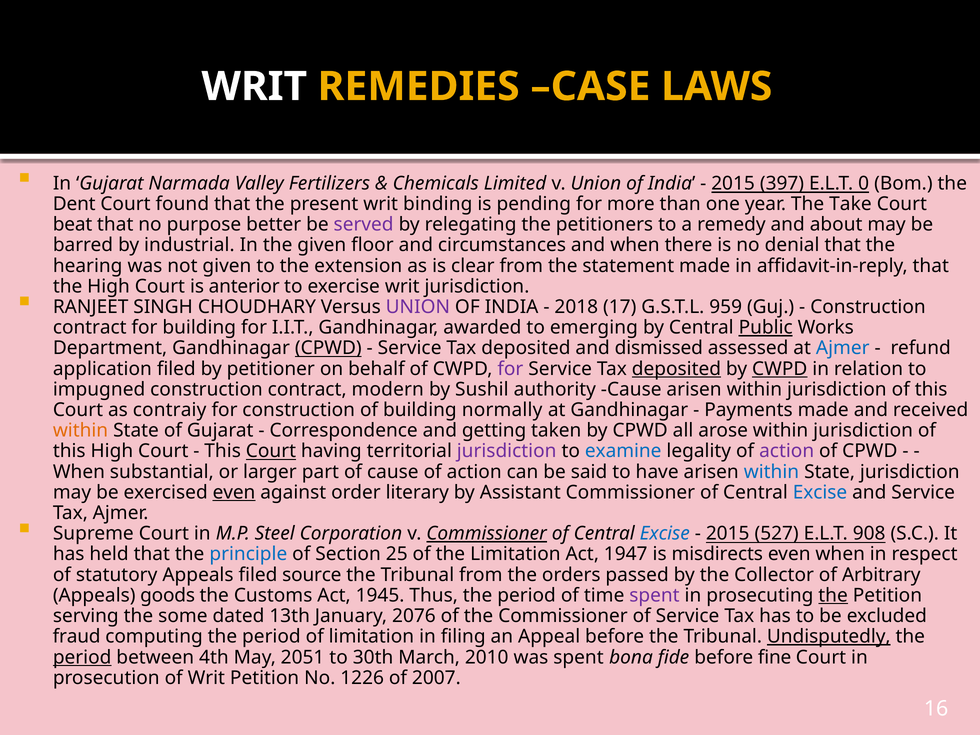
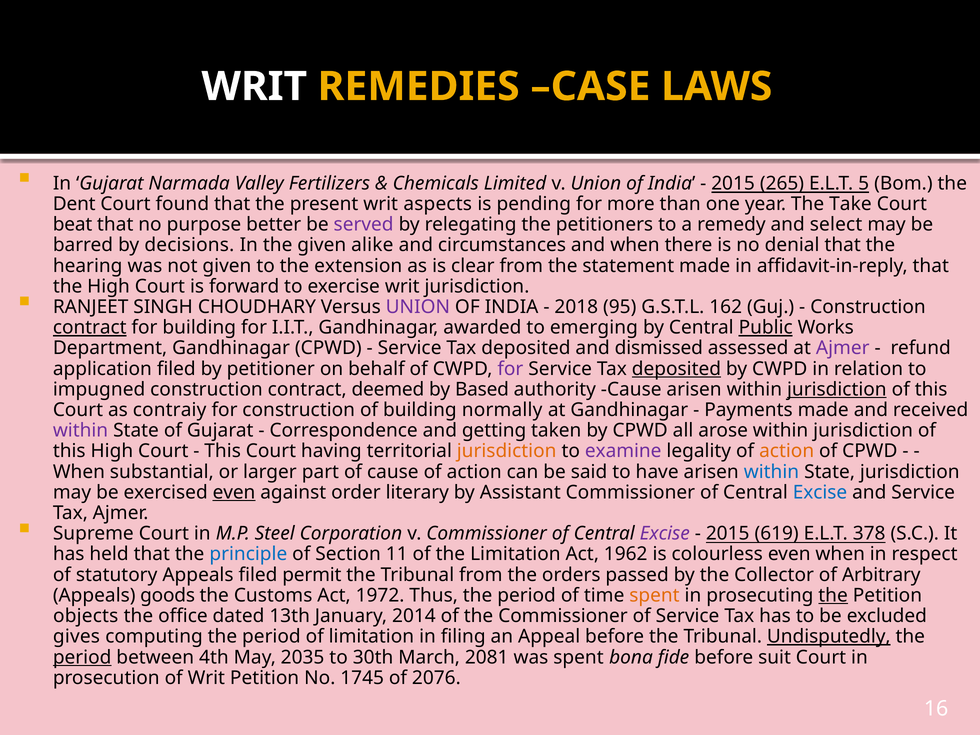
397: 397 -> 265
0: 0 -> 5
binding: binding -> aspects
about: about -> select
industrial: industrial -> decisions
floor: floor -> alike
anterior: anterior -> forward
17: 17 -> 95
959: 959 -> 162
contract at (90, 328) underline: none -> present
CPWD at (328, 348) underline: present -> none
Ajmer at (843, 348) colour: blue -> purple
CWPD at (780, 369) underline: present -> none
modern: modern -> deemed
Sushil: Sushil -> Based
jurisdiction at (837, 389) underline: none -> present
within at (81, 431) colour: orange -> purple
Court at (271, 451) underline: present -> none
jurisdiction at (507, 451) colour: purple -> orange
examine colour: blue -> purple
action at (787, 451) colour: purple -> orange
Commissioner at (487, 534) underline: present -> none
Excise at (665, 534) colour: blue -> purple
527: 527 -> 619
908: 908 -> 378
25: 25 -> 11
1947: 1947 -> 1962
misdirects: misdirects -> colourless
source: source -> permit
1945: 1945 -> 1972
spent at (654, 595) colour: purple -> orange
serving: serving -> objects
some: some -> office
2076: 2076 -> 2014
fraud: fraud -> gives
2051: 2051 -> 2035
2010: 2010 -> 2081
fine: fine -> suit
1226: 1226 -> 1745
2007: 2007 -> 2076
